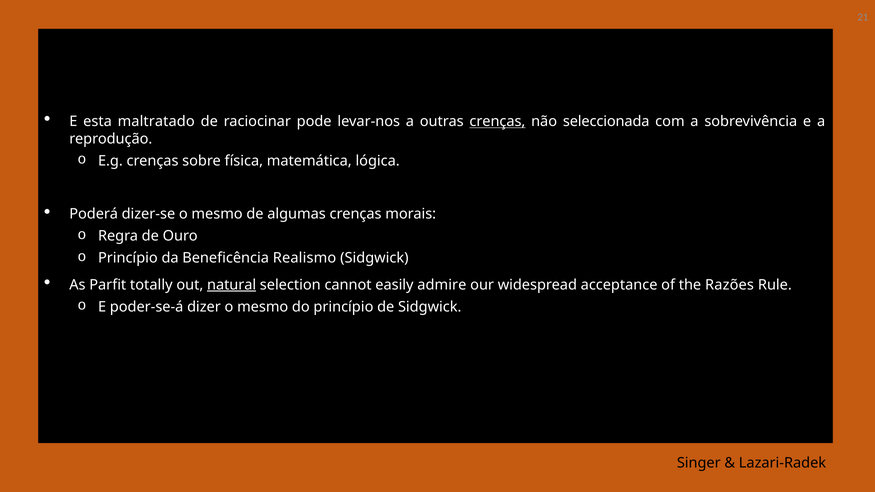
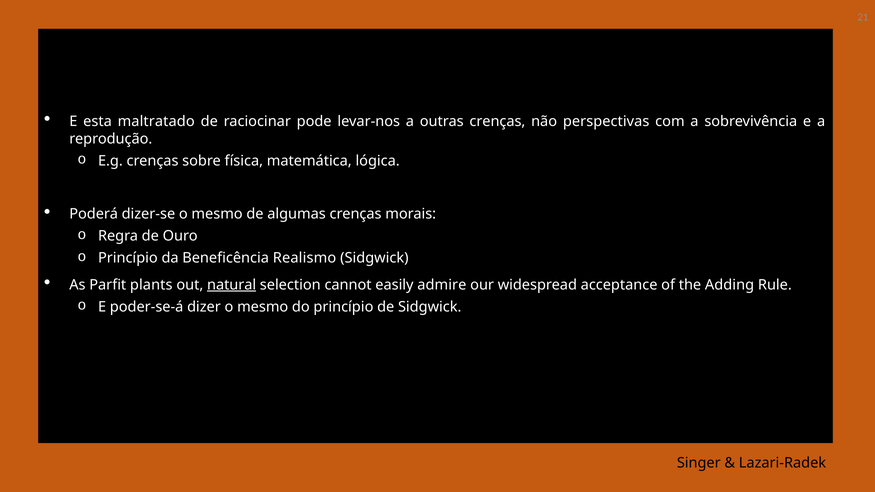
crenças at (497, 122) underline: present -> none
seleccionada: seleccionada -> perspectivas
totally: totally -> plants
Razões: Razões -> Adding
